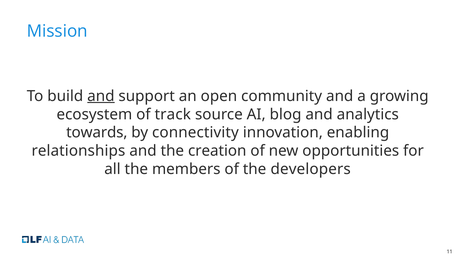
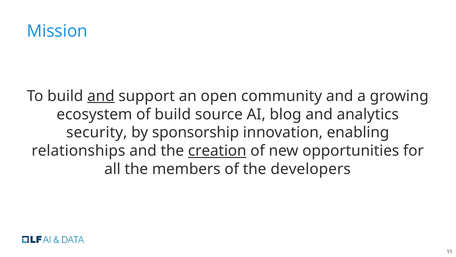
of track: track -> build
towards: towards -> security
connectivity: connectivity -> sponsorship
creation underline: none -> present
